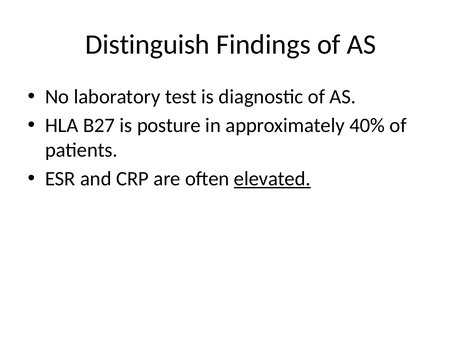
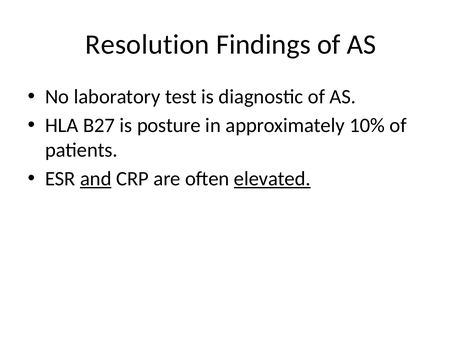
Distinguish: Distinguish -> Resolution
40%: 40% -> 10%
and underline: none -> present
